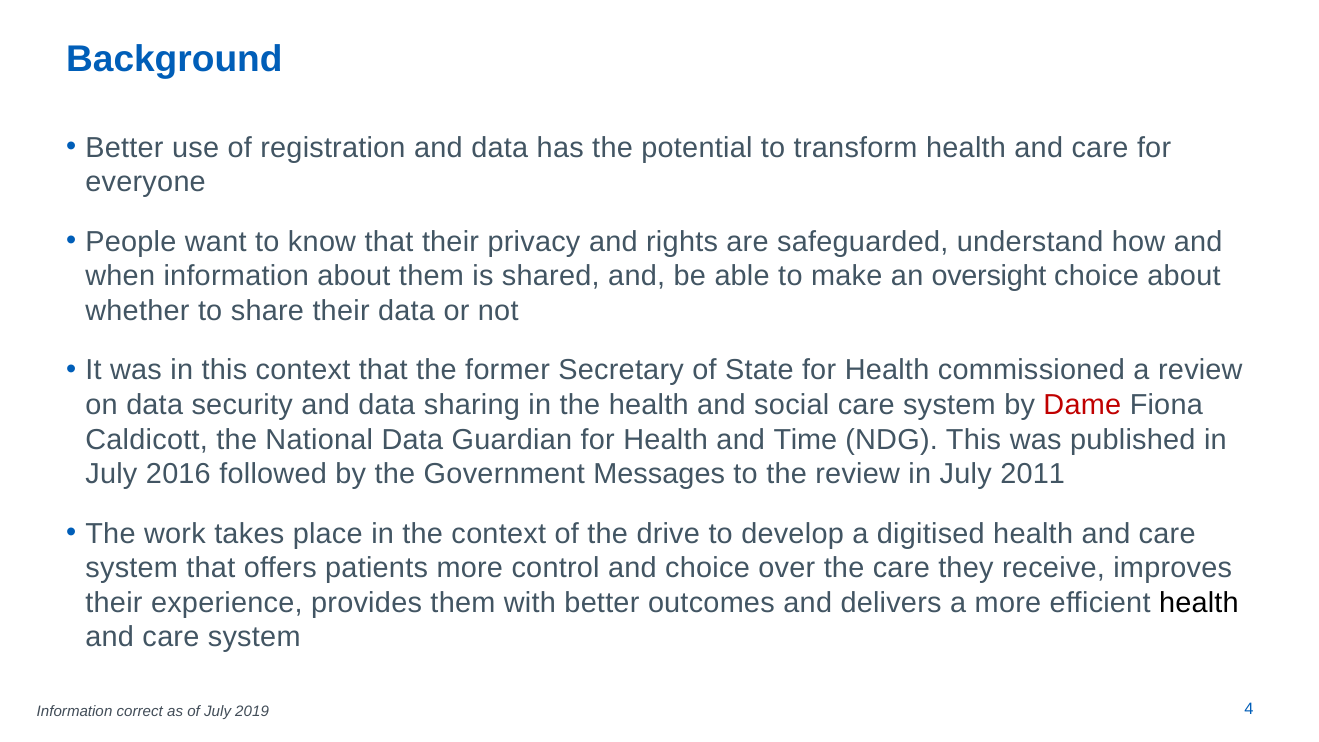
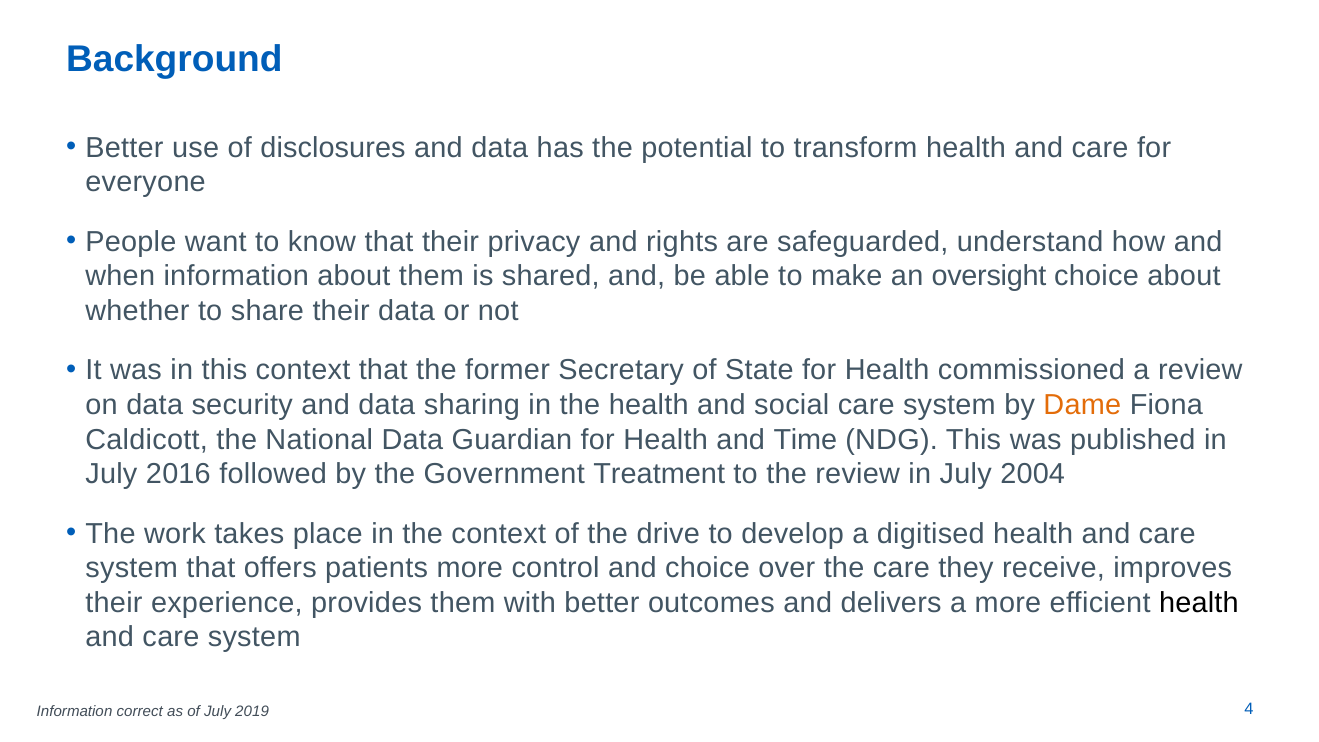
registration: registration -> disclosures
Dame colour: red -> orange
Messages: Messages -> Treatment
2011: 2011 -> 2004
